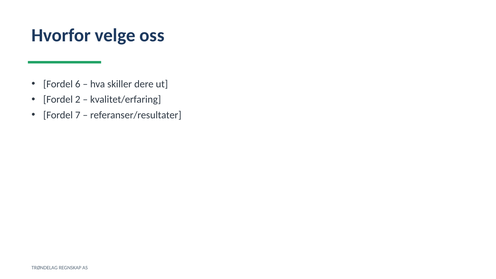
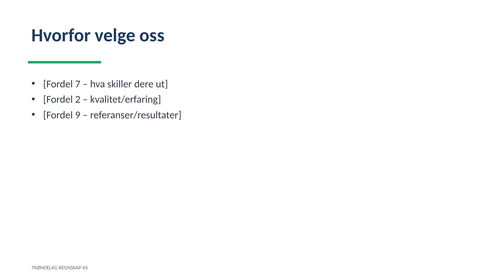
6: 6 -> 7
7: 7 -> 9
